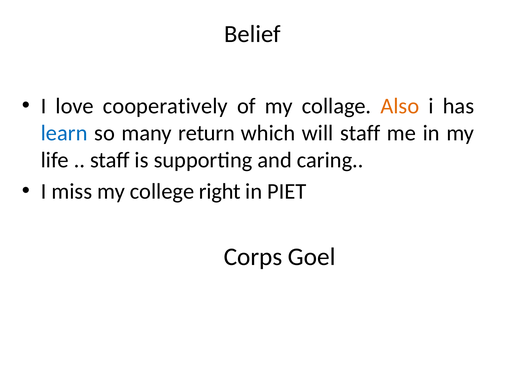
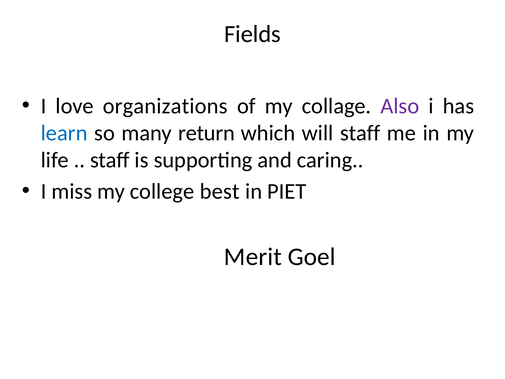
Belief: Belief -> Fields
cooperatively: cooperatively -> organizations
Also colour: orange -> purple
right: right -> best
Corps: Corps -> Merit
